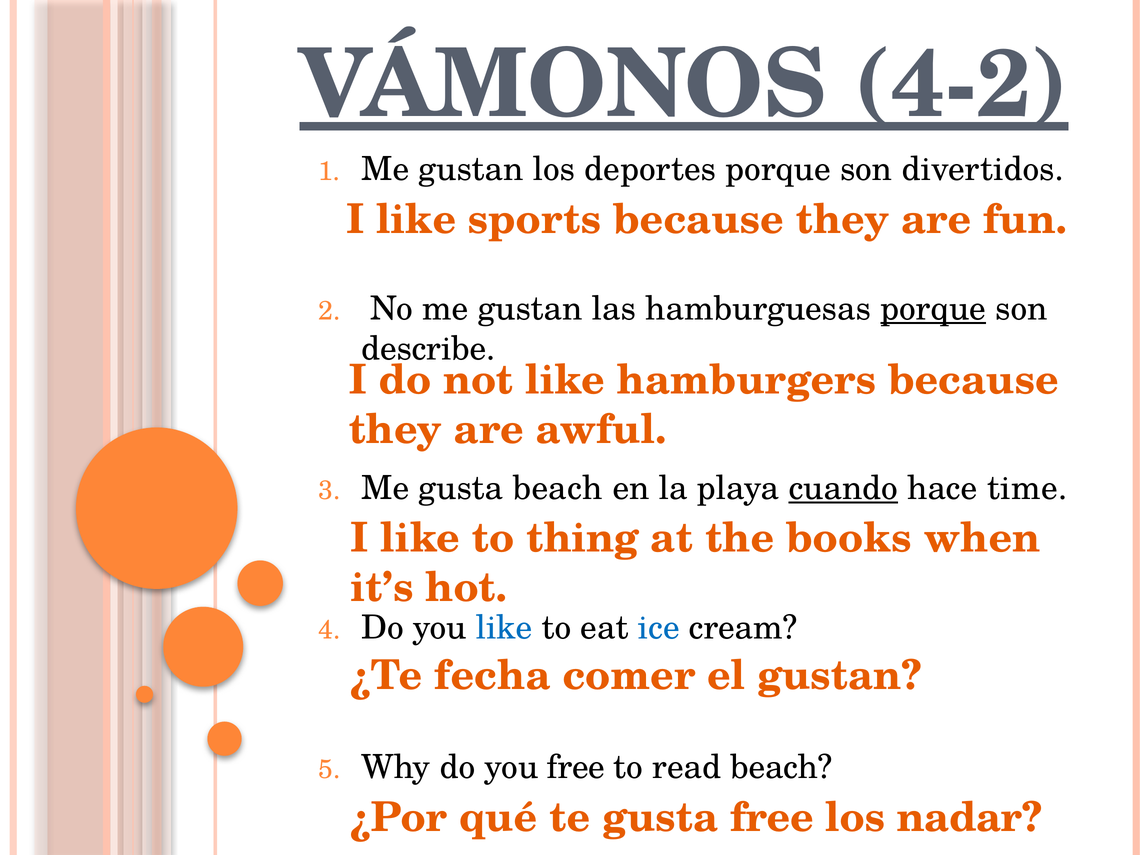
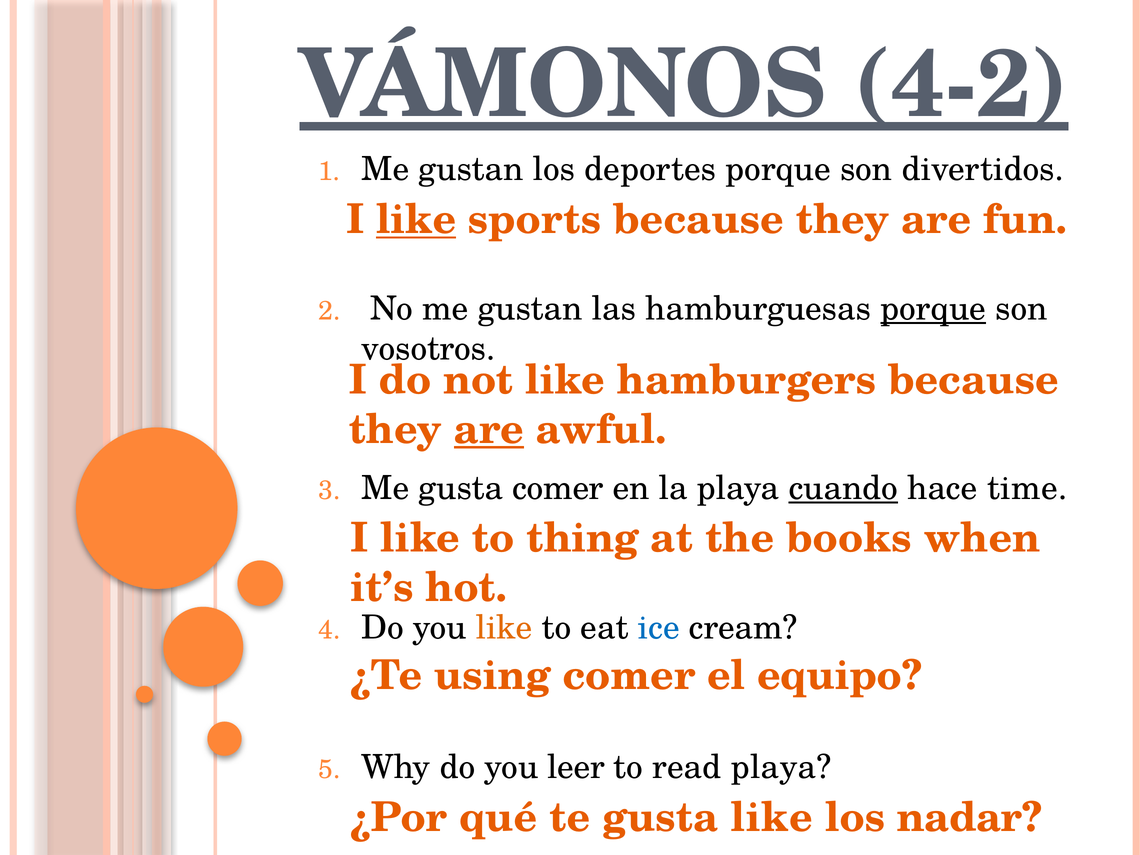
like at (416, 220) underline: none -> present
describe: describe -> vosotros
are at (489, 430) underline: none -> present
gusta beach: beach -> comer
like at (504, 628) colour: blue -> orange
fecha: fecha -> using
el gustan: gustan -> equipo
you free: free -> leer
read beach: beach -> playa
gusta free: free -> like
